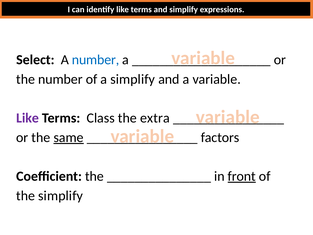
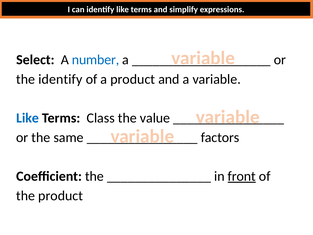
the number: number -> identify
a simplify: simplify -> product
Like at (28, 118) colour: purple -> blue
extra: extra -> value
same underline: present -> none
the simplify: simplify -> product
